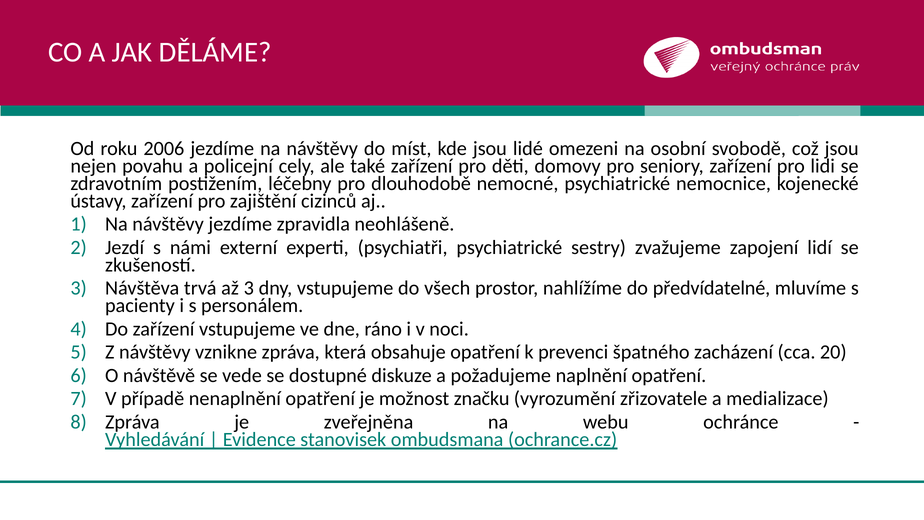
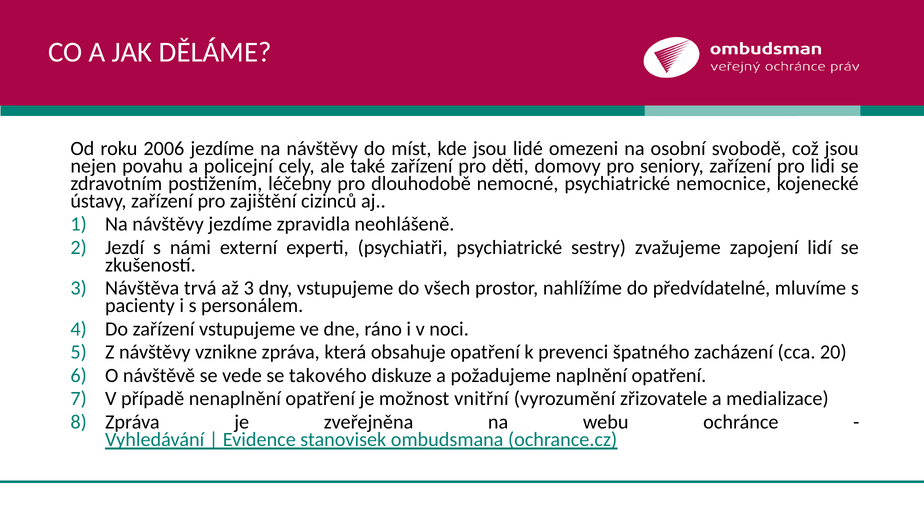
dostupné: dostupné -> takového
značku: značku -> vnitřní
